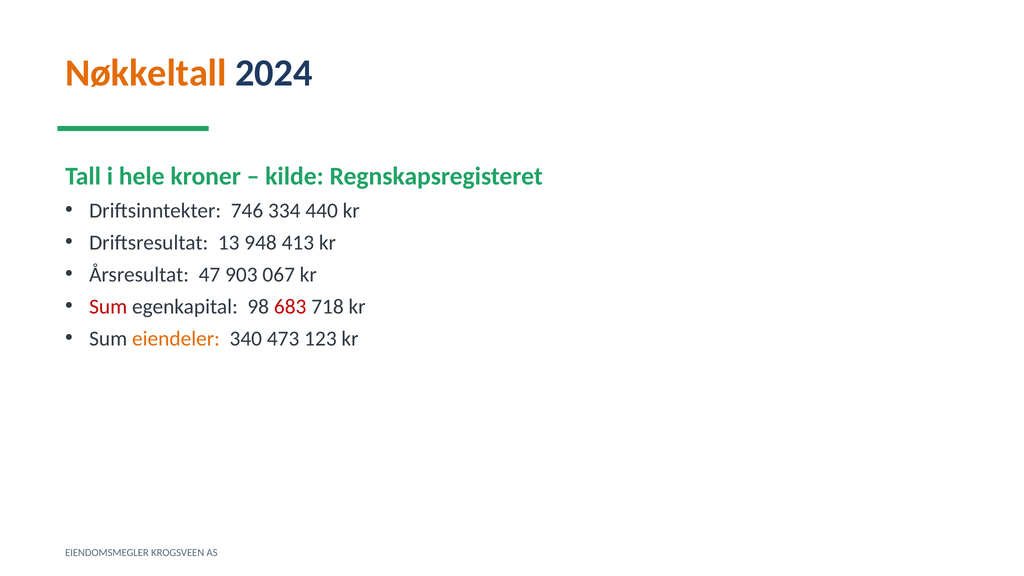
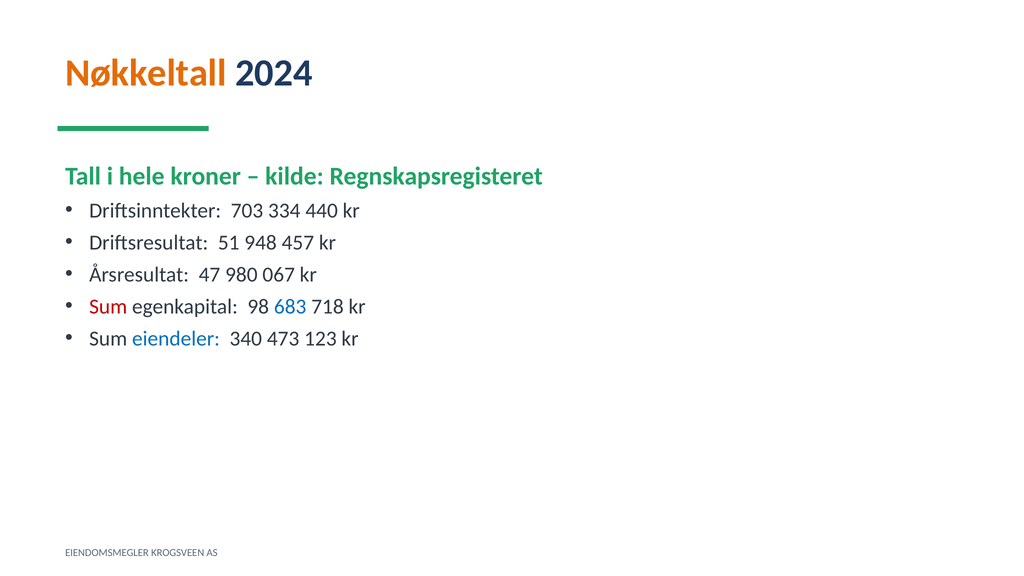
746: 746 -> 703
13: 13 -> 51
413: 413 -> 457
903: 903 -> 980
683 colour: red -> blue
eiendeler colour: orange -> blue
